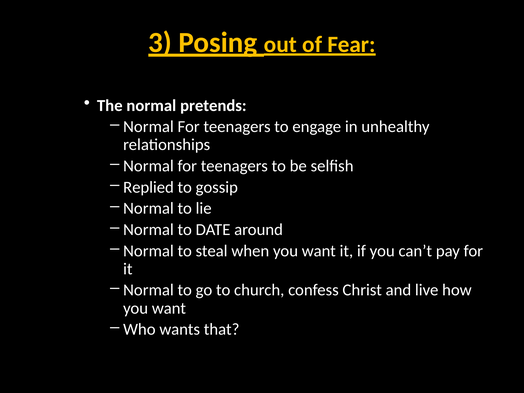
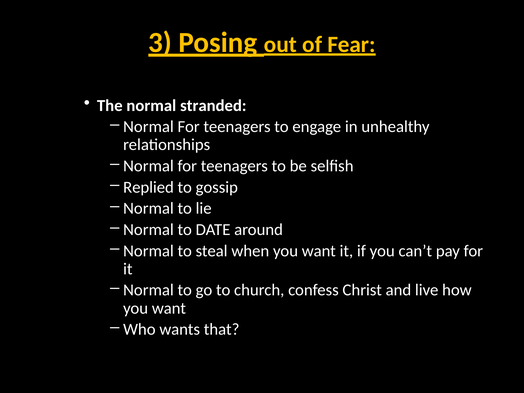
pretends: pretends -> stranded
